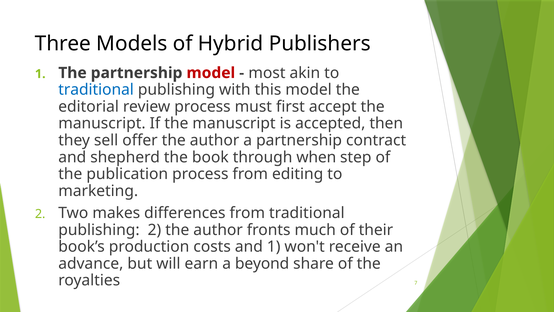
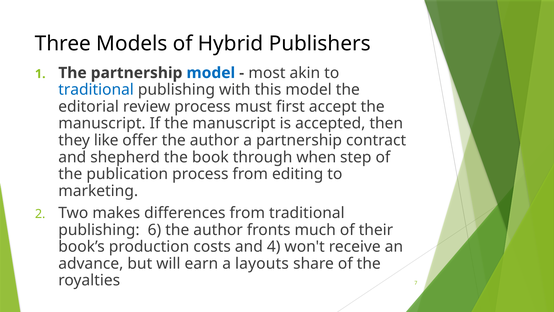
model at (211, 73) colour: red -> blue
sell: sell -> like
publishing 2: 2 -> 6
and 1: 1 -> 4
beyond: beyond -> layouts
